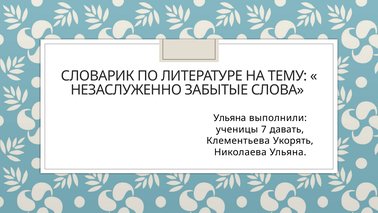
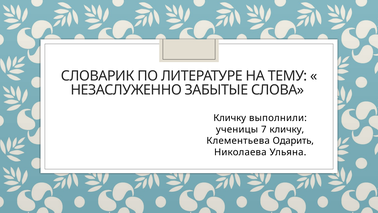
Ульяна at (230, 118): Ульяна -> Кличку
7 давать: давать -> кличку
Укорять: Укорять -> Одарить
